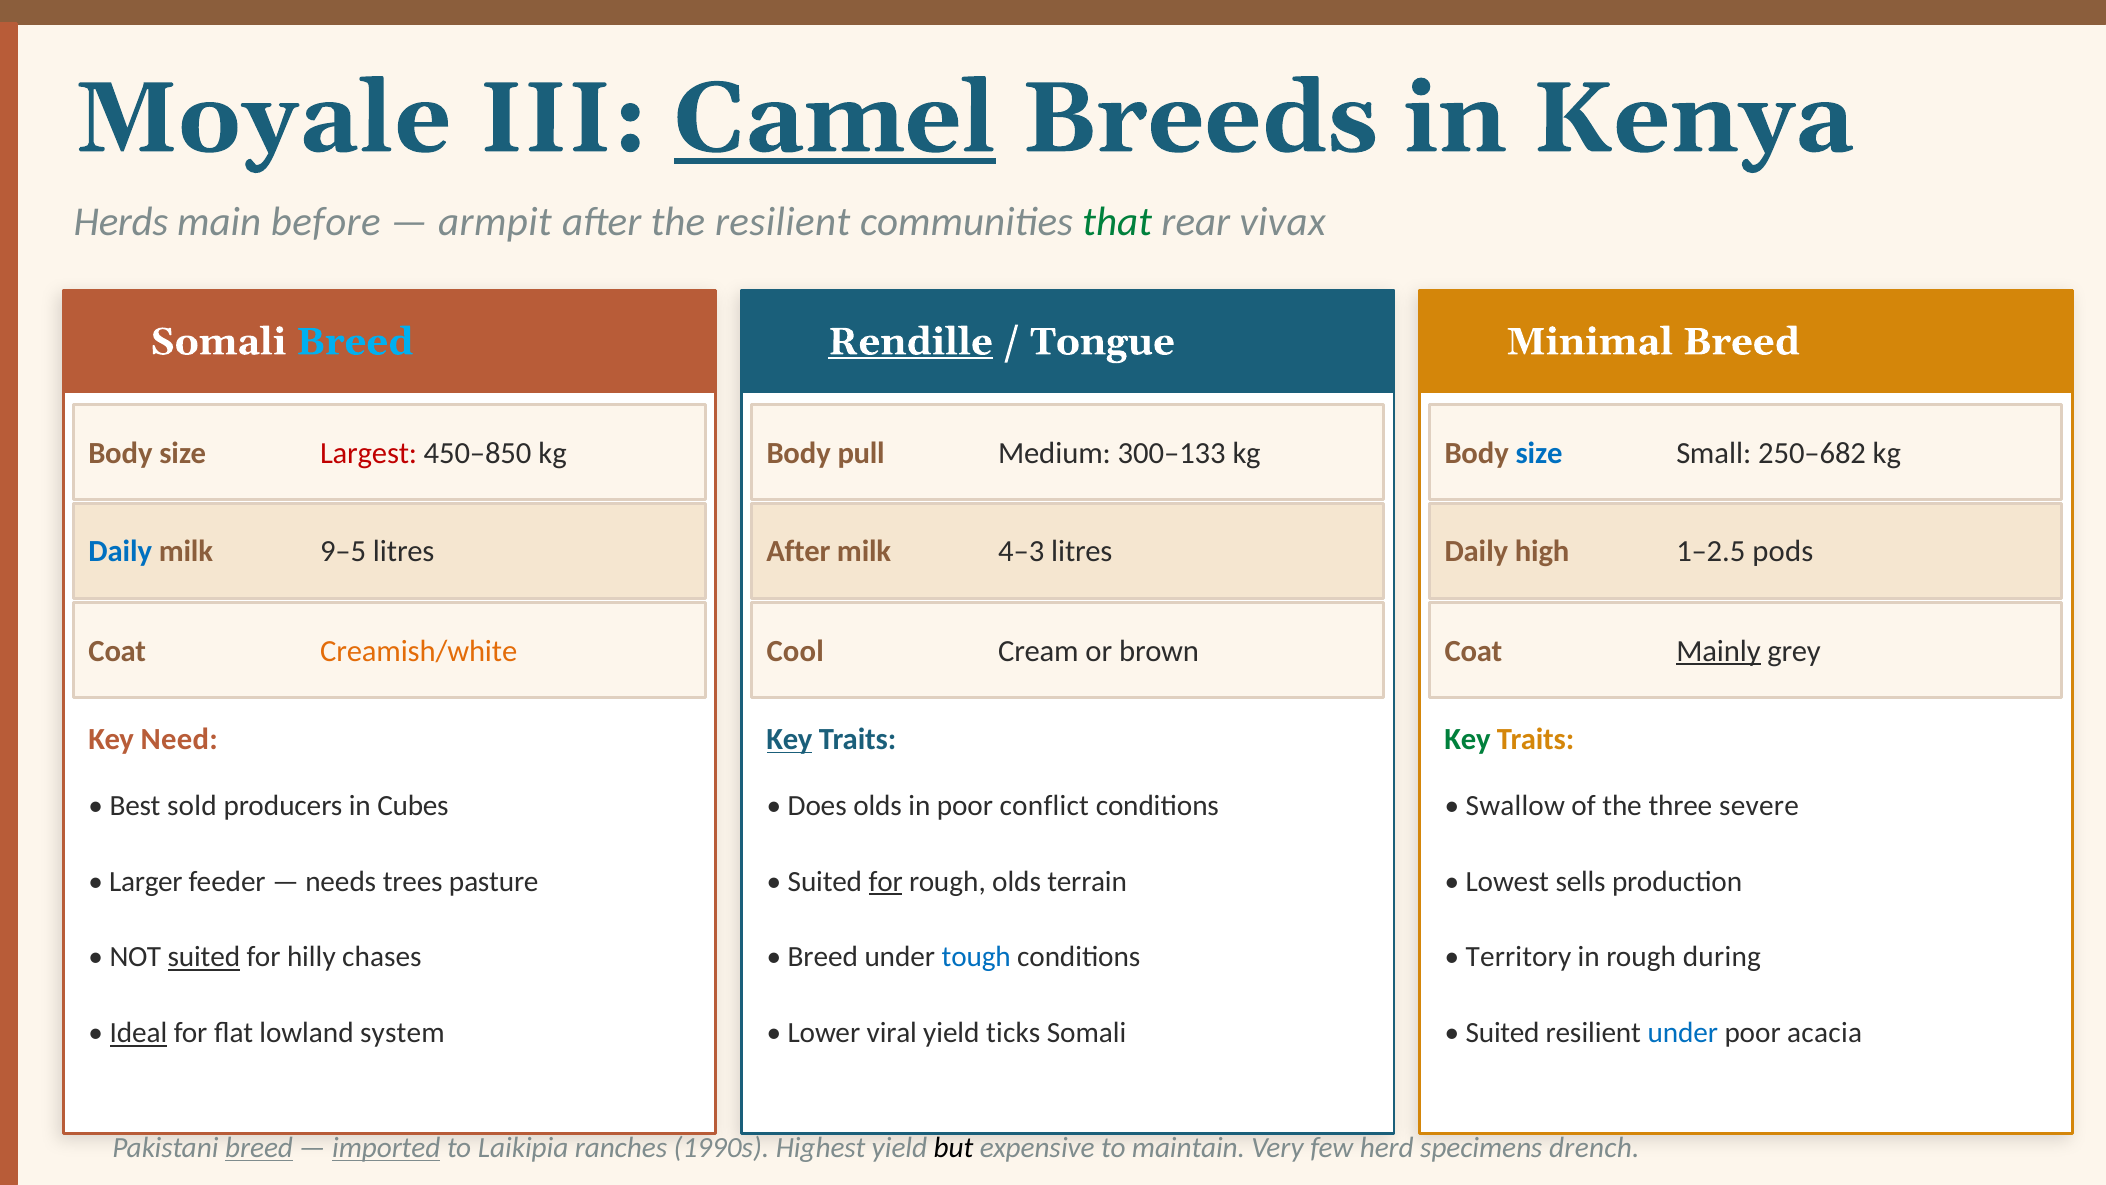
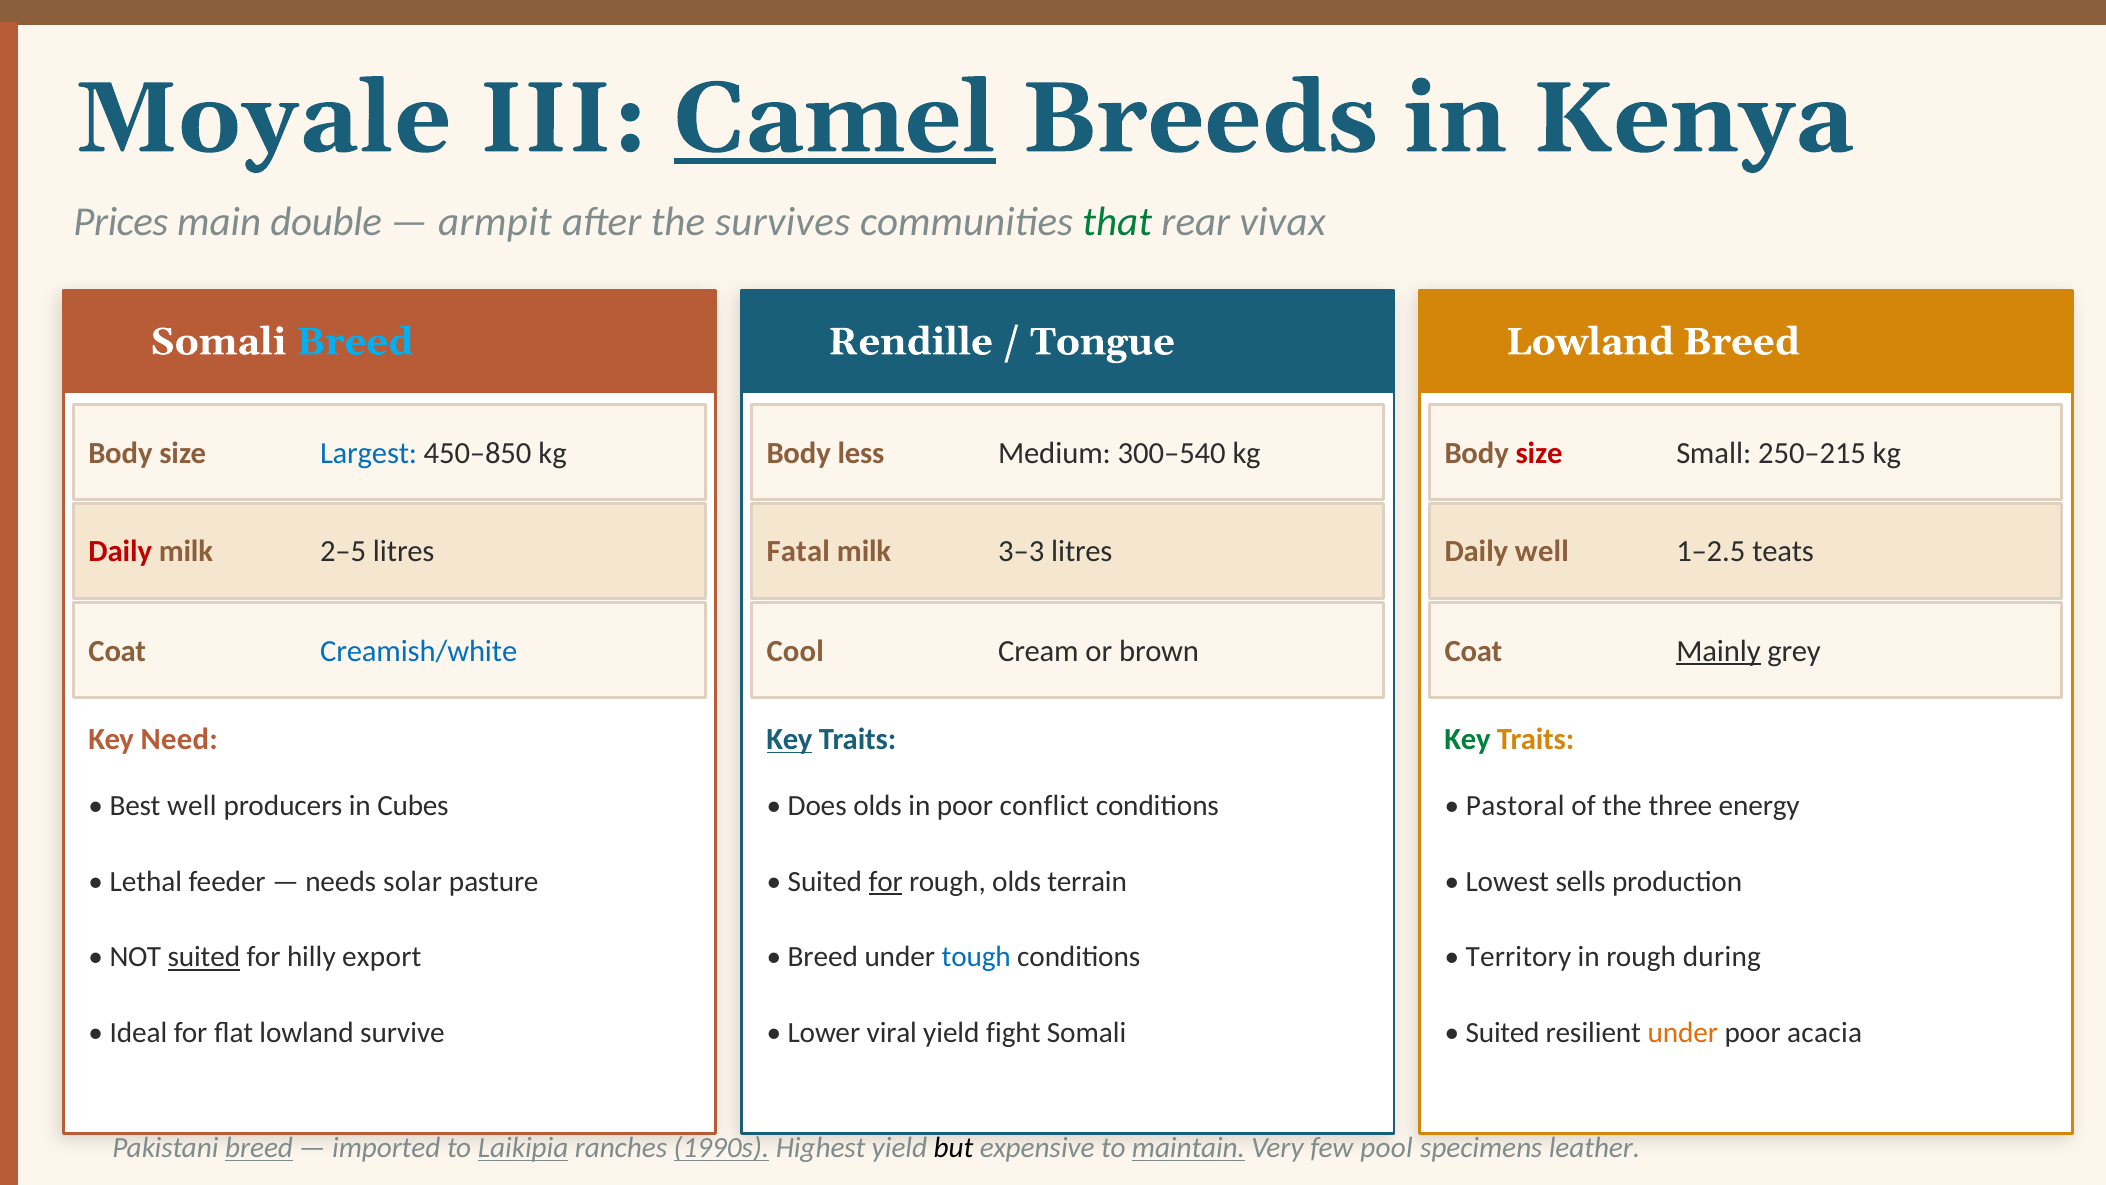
Herds: Herds -> Prices
before: before -> double
the resilient: resilient -> survives
Rendille underline: present -> none
Minimal at (1590, 342): Minimal -> Lowland
Largest colour: red -> blue
pull: pull -> less
300–133: 300–133 -> 300–540
size at (1539, 453) colour: blue -> red
250–682: 250–682 -> 250–215
Daily at (120, 552) colour: blue -> red
9–5: 9–5 -> 2–5
After at (798, 552): After -> Fatal
4–3: 4–3 -> 3–3
Daily high: high -> well
pods: pods -> teats
Creamish/white colour: orange -> blue
Best sold: sold -> well
Swallow: Swallow -> Pastoral
severe: severe -> energy
Larger: Larger -> Lethal
trees: trees -> solar
chases: chases -> export
Ideal underline: present -> none
system: system -> survive
ticks: ticks -> fight
under at (1683, 1033) colour: blue -> orange
imported underline: present -> none
Laikipia underline: none -> present
1990s underline: none -> present
maintain underline: none -> present
herd: herd -> pool
drench: drench -> leather
